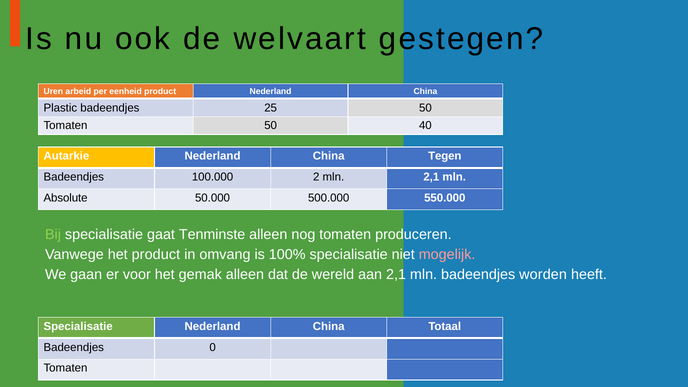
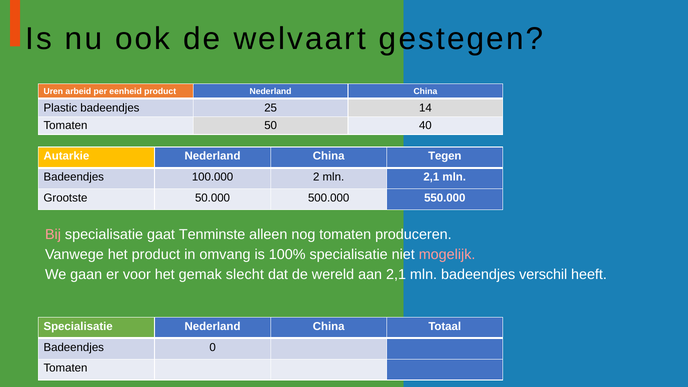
25 50: 50 -> 14
Absolute: Absolute -> Grootste
Bij colour: light green -> pink
gemak alleen: alleen -> slecht
worden: worden -> verschil
